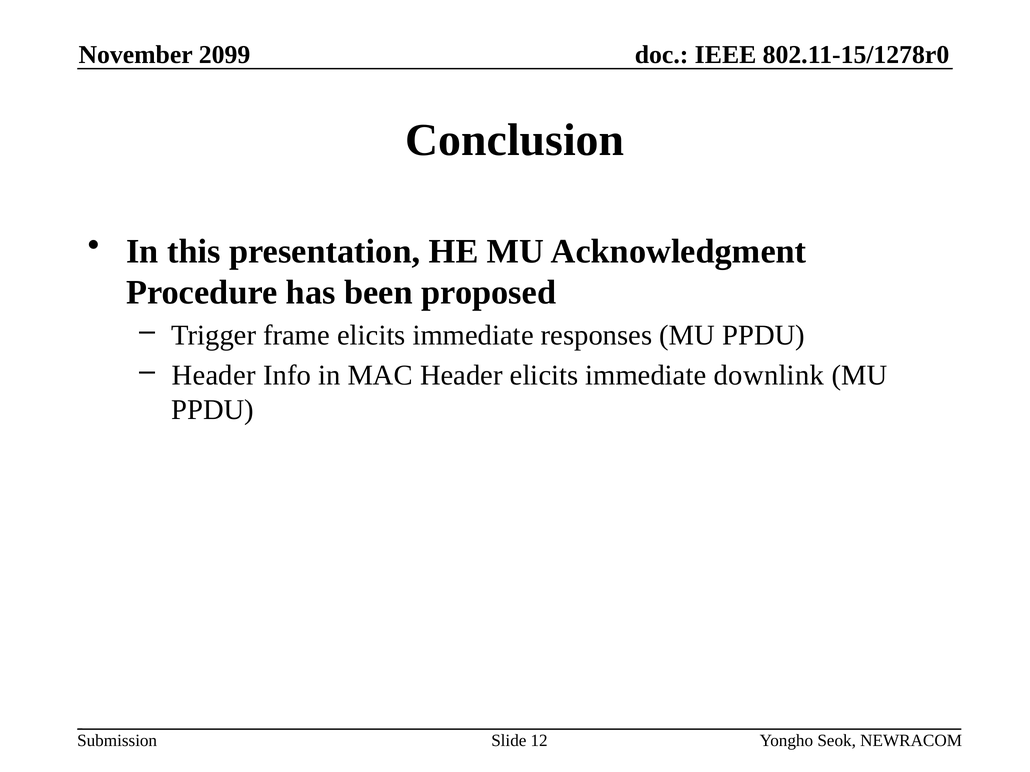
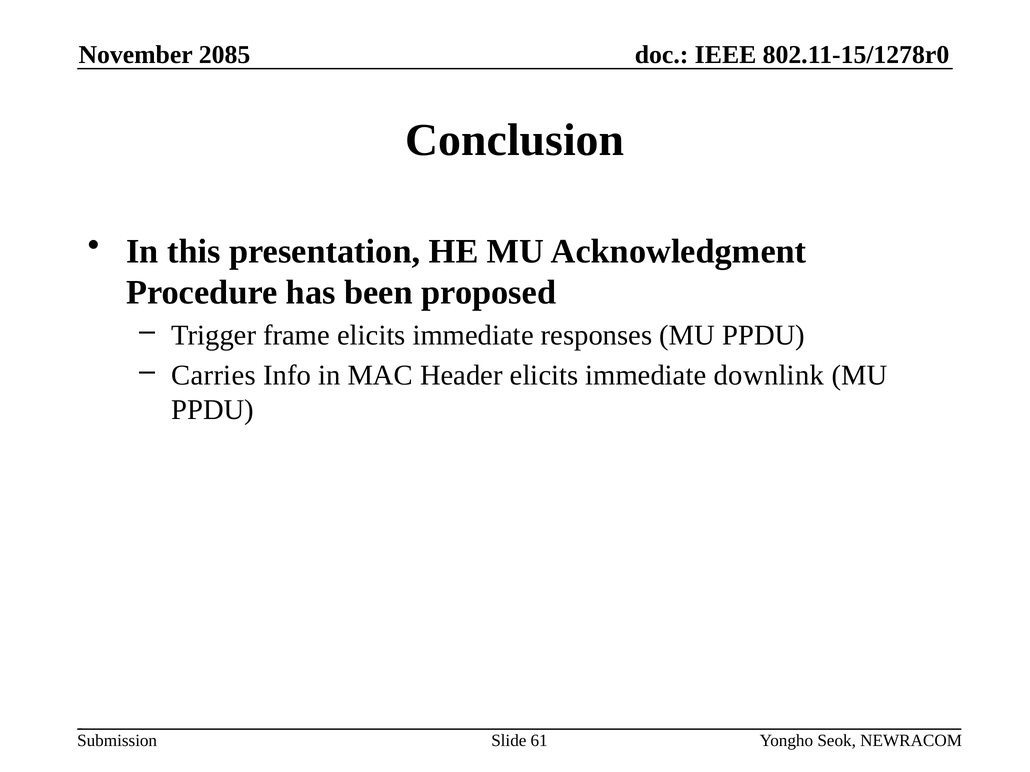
2099: 2099 -> 2085
Header at (214, 376): Header -> Carries
12: 12 -> 61
